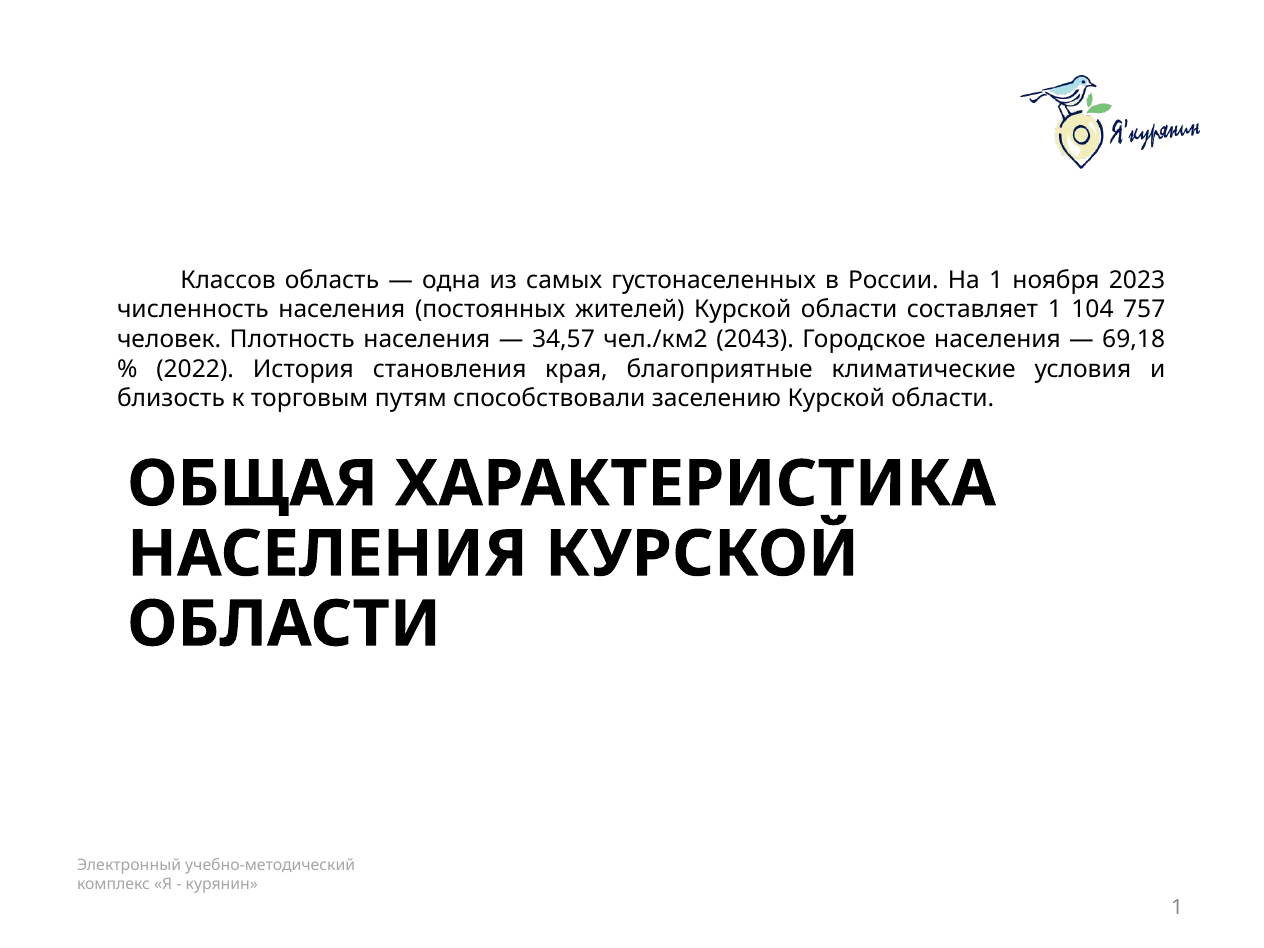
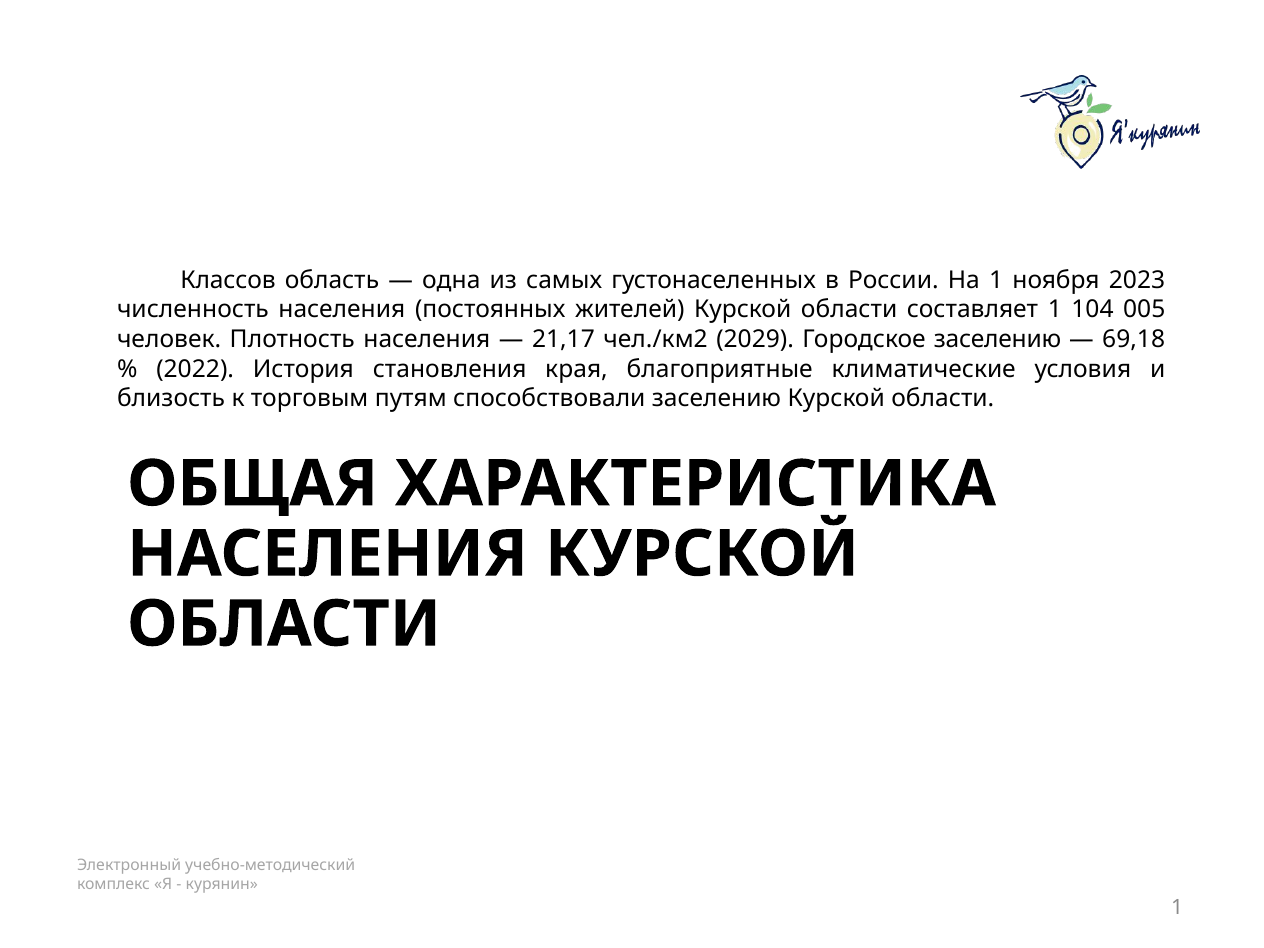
757: 757 -> 005
34,57: 34,57 -> 21,17
2043: 2043 -> 2029
Городское населения: населения -> заселению
